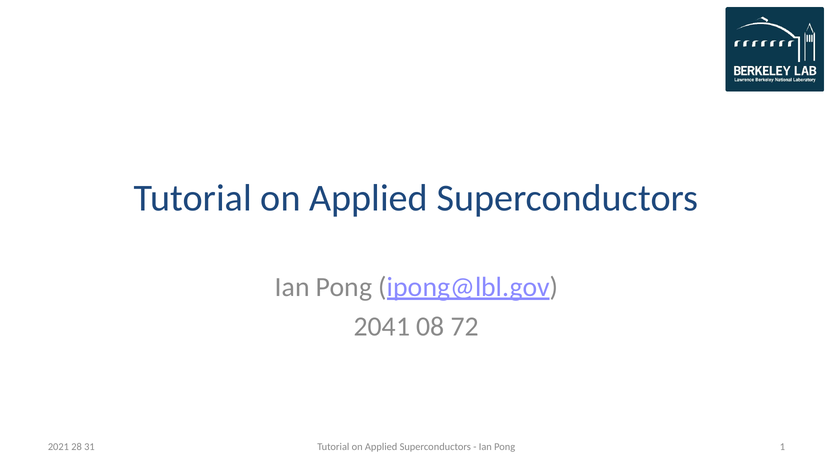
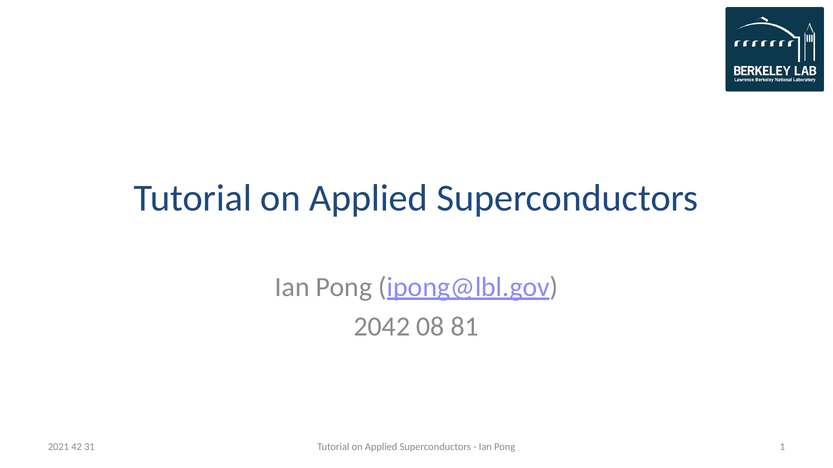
2041: 2041 -> 2042
72: 72 -> 81
28: 28 -> 42
